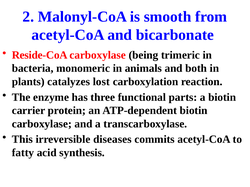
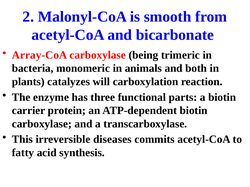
Reside-CoA: Reside-CoA -> Array-CoA
lost: lost -> will
